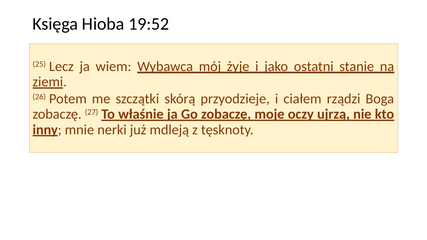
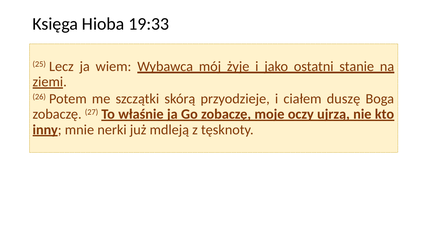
19:52: 19:52 -> 19:33
rządzi: rządzi -> duszę
